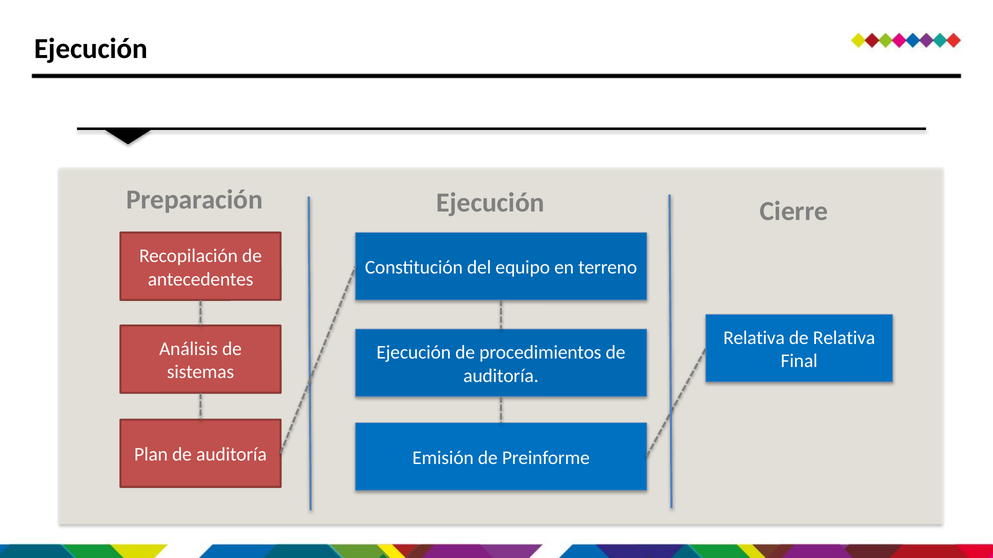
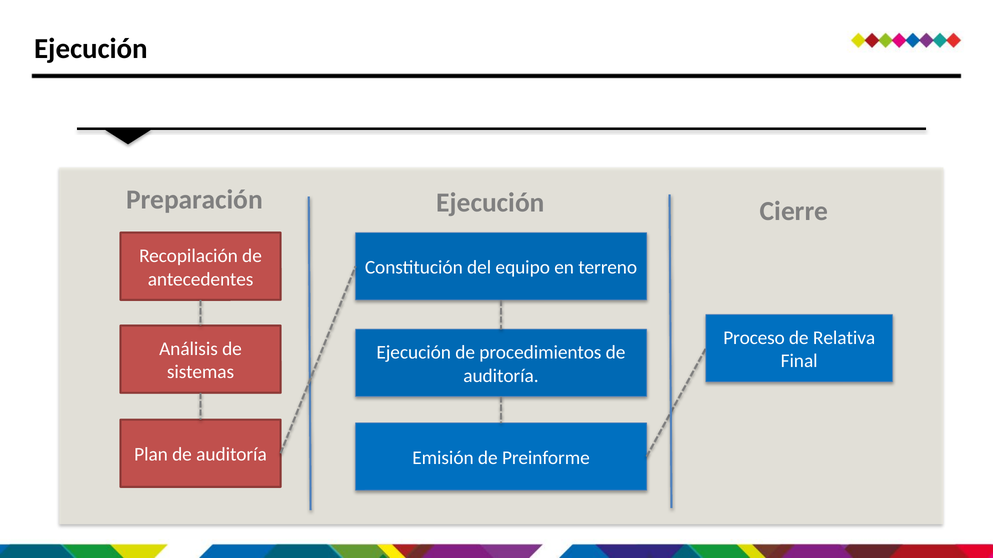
Relativa at (754, 338): Relativa -> Proceso
